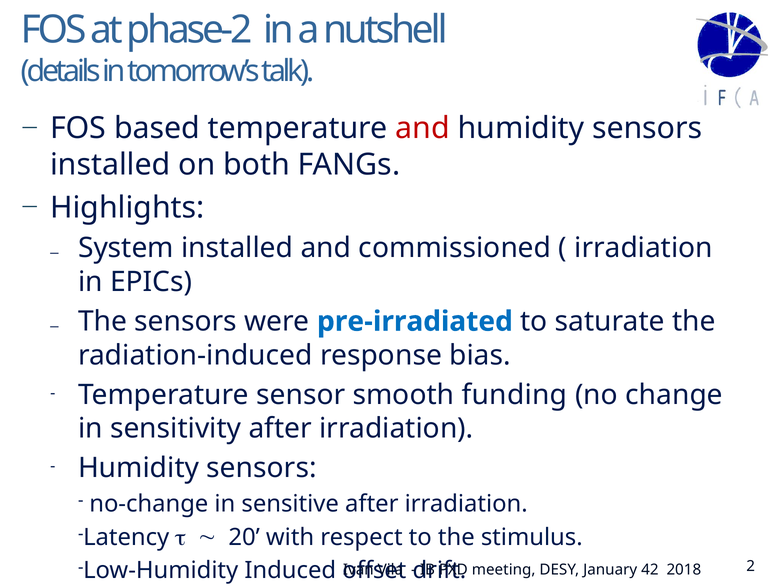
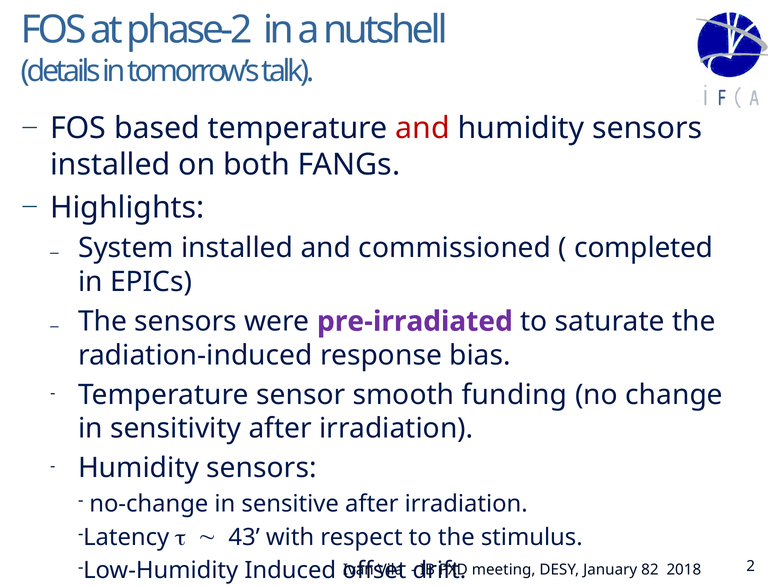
irradiation at (644, 248): irradiation -> completed
pre-irradiated colour: blue -> purple
20: 20 -> 43
42: 42 -> 82
